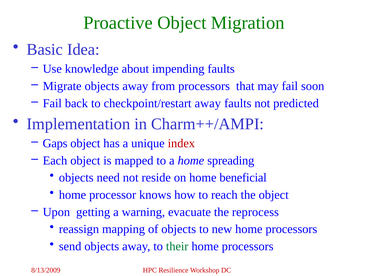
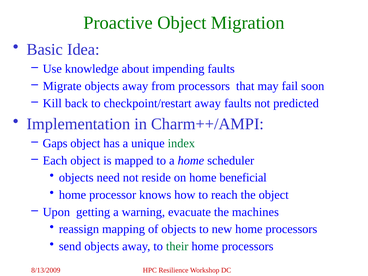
Fail at (52, 103): Fail -> Kill
index colour: red -> green
spreading: spreading -> scheduler
reprocess: reprocess -> machines
